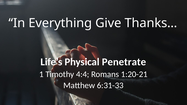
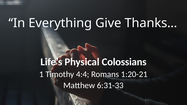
Penetrate: Penetrate -> Colossians
